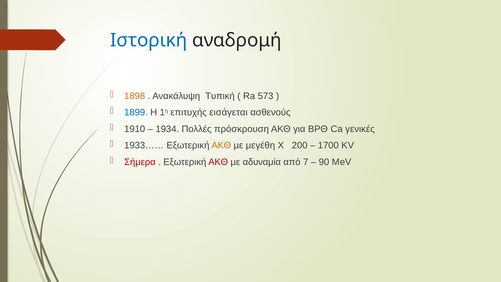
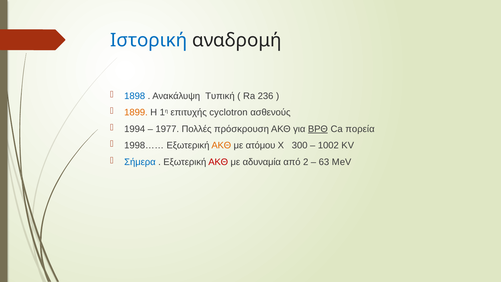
1898 colour: orange -> blue
573: 573 -> 236
1899 colour: blue -> orange
εισάγεται: εισάγεται -> cyclotron
1910: 1910 -> 1994
1934: 1934 -> 1977
ΒΡΘ underline: none -> present
γενικές: γενικές -> πορεία
1933……: 1933…… -> 1998……
μεγέθη: μεγέθη -> ατόμου
200: 200 -> 300
1700: 1700 -> 1002
Σήμερα colour: red -> blue
7: 7 -> 2
90: 90 -> 63
